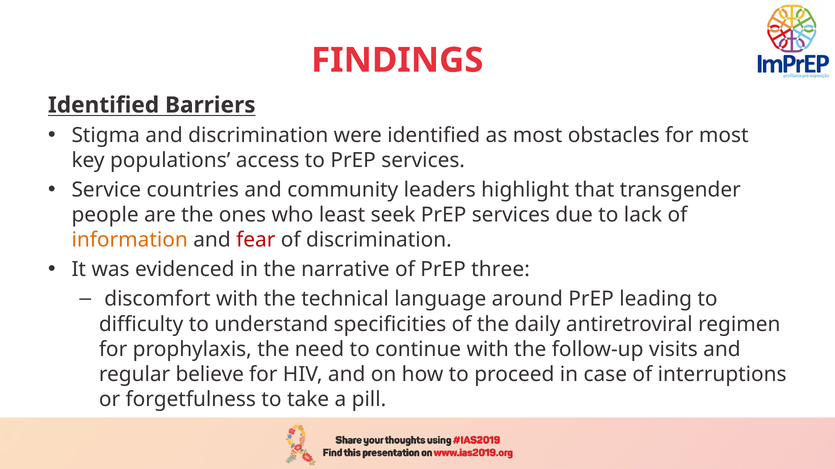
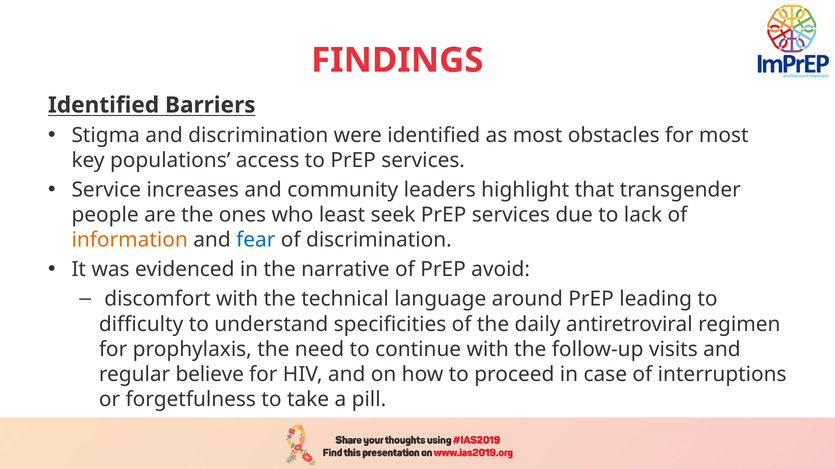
countries: countries -> increases
fear colour: red -> blue
three: three -> avoid
